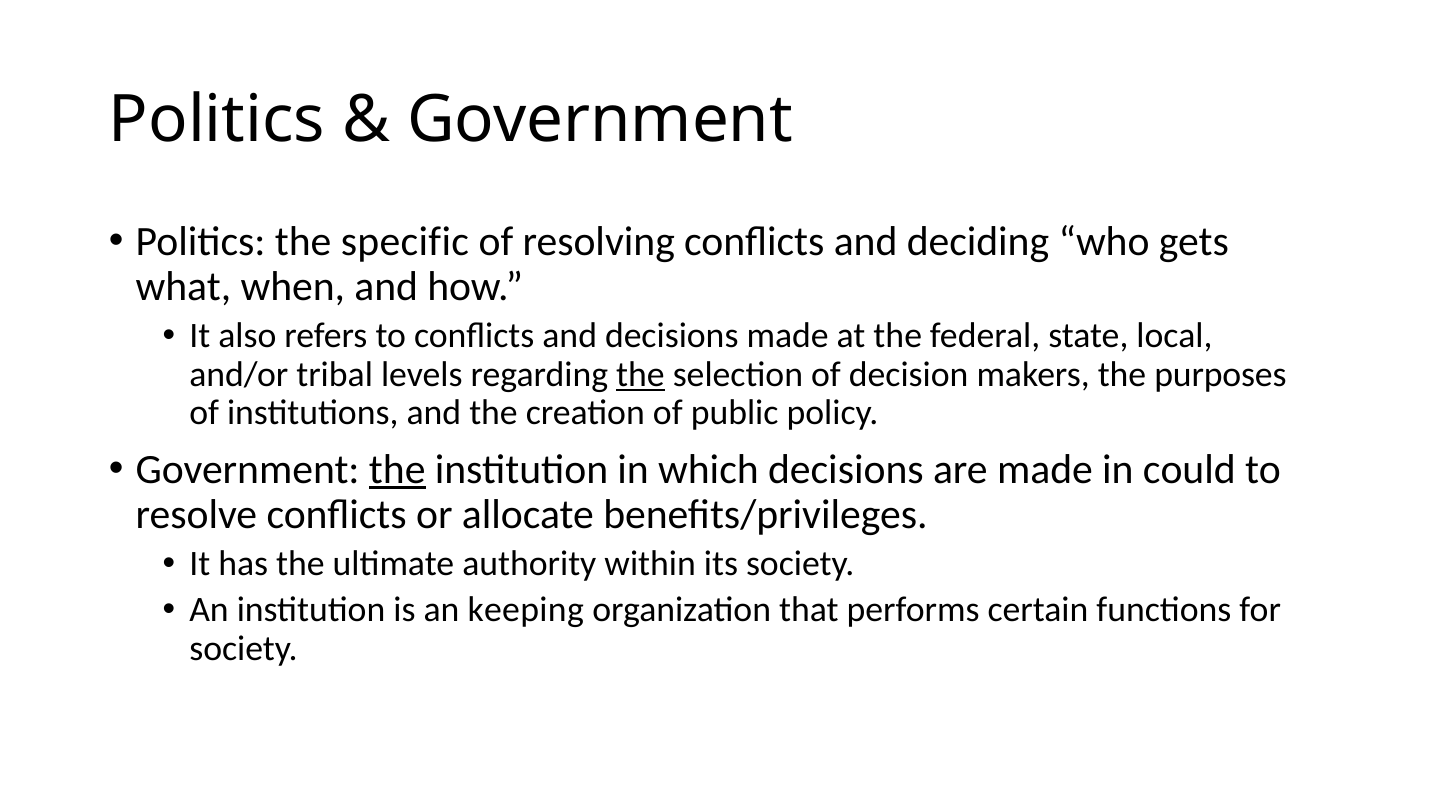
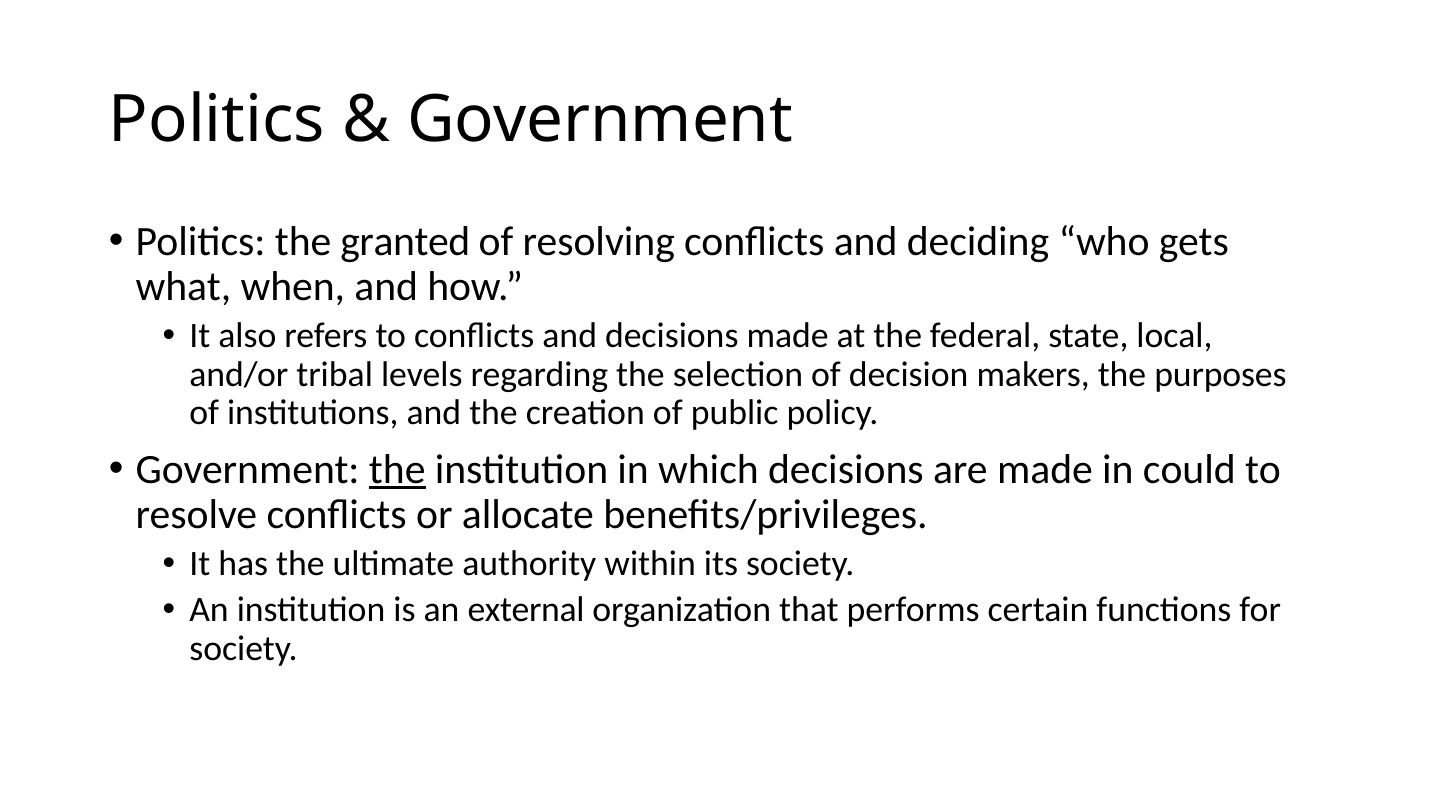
specific: specific -> granted
the at (640, 374) underline: present -> none
keeping: keeping -> external
